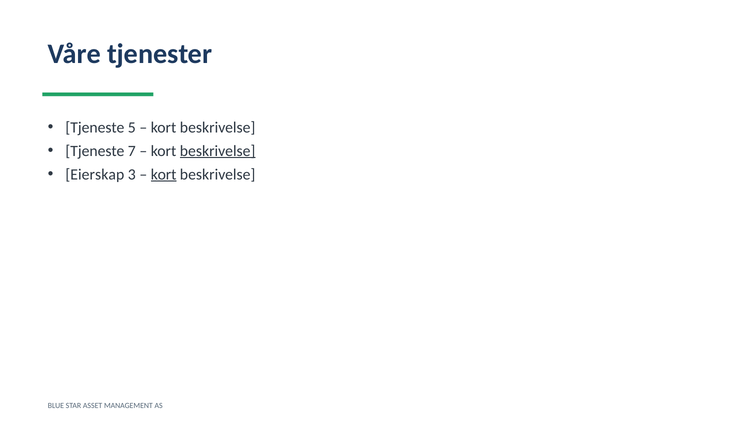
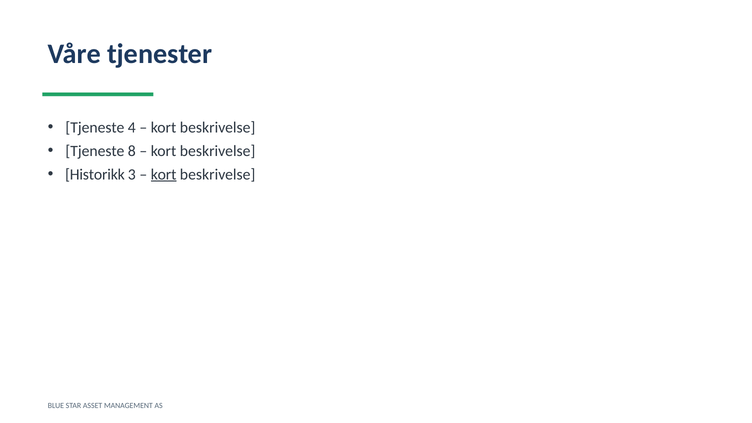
5: 5 -> 4
7: 7 -> 8
beskrivelse at (218, 151) underline: present -> none
Eierskap: Eierskap -> Historikk
